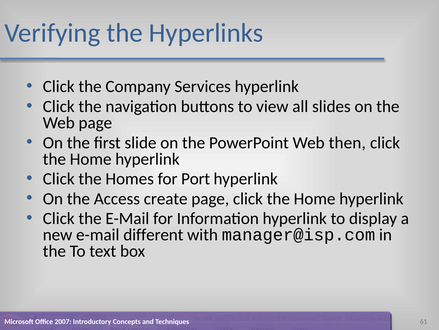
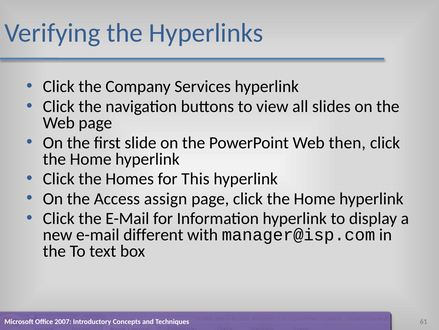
Port: Port -> This
create: create -> assign
